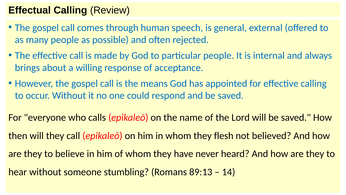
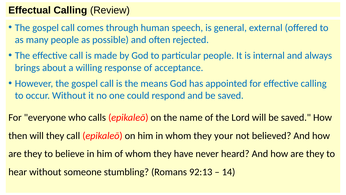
flesh: flesh -> your
89:13: 89:13 -> 92:13
